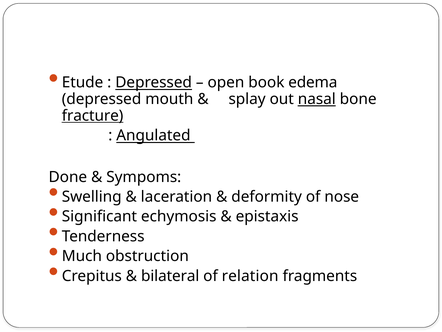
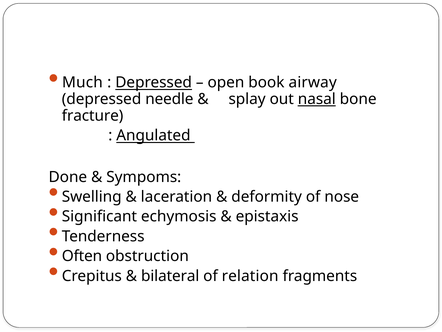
Etude: Etude -> Much
edema: edema -> airway
mouth: mouth -> needle
fracture underline: present -> none
Much: Much -> Often
